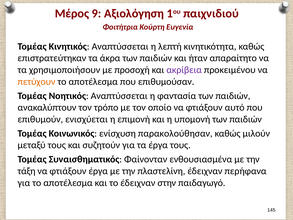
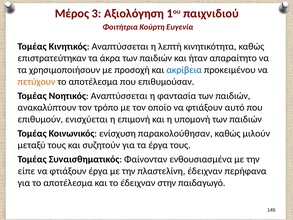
9: 9 -> 3
ακρίβεια colour: purple -> blue
τάξη: τάξη -> είπε
